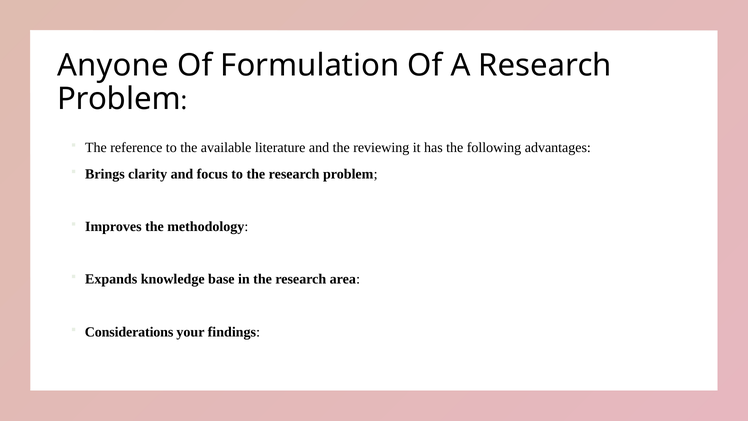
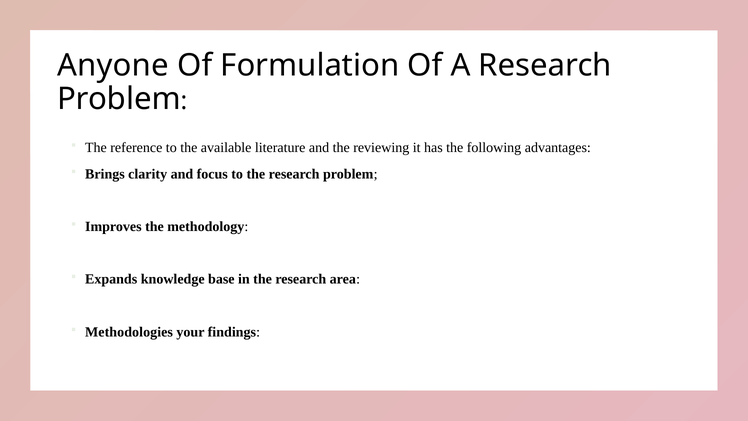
Considerations: Considerations -> Methodologies
